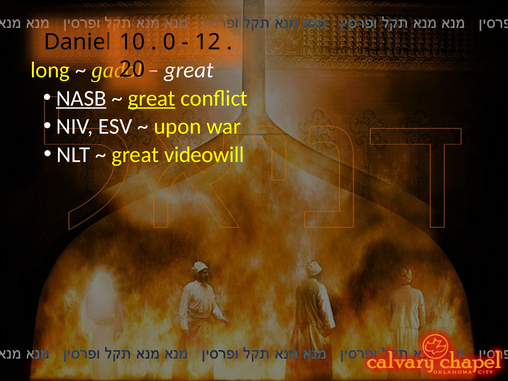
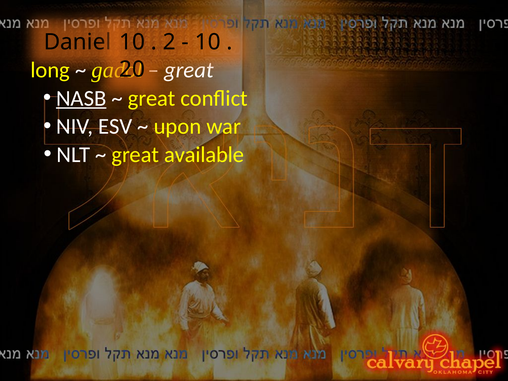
0: 0 -> 2
12 at (208, 42): 12 -> 10
great at (152, 98) underline: present -> none
videowill: videowill -> available
